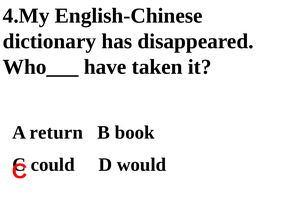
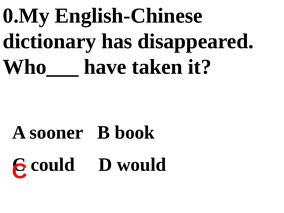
4.My: 4.My -> 0.My
return: return -> sooner
